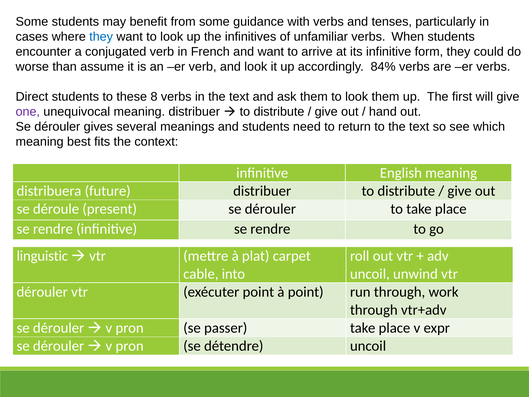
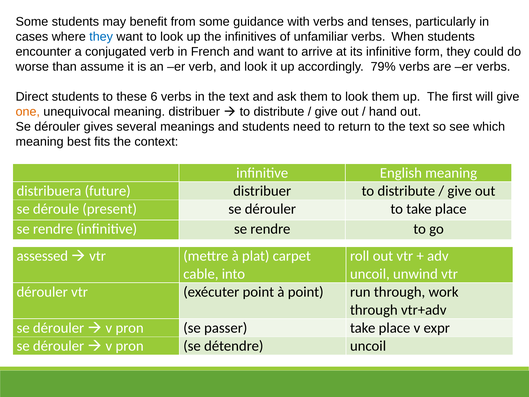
84%: 84% -> 79%
8: 8 -> 6
one colour: purple -> orange
linguistic: linguistic -> assessed
